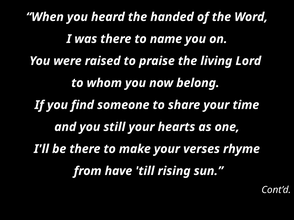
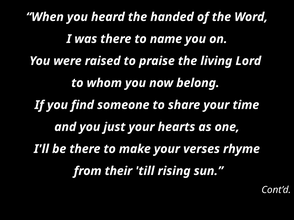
still: still -> just
have: have -> their
